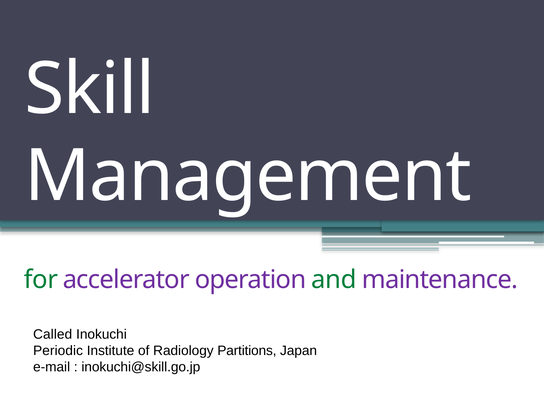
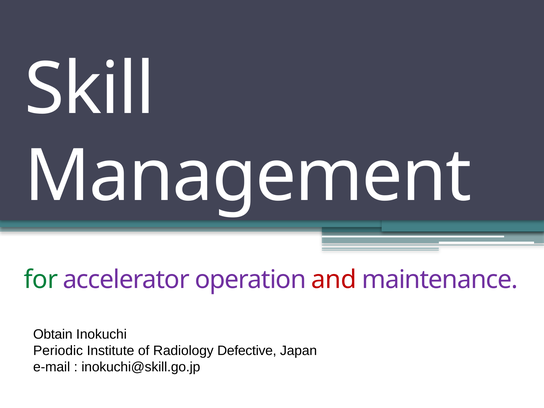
and colour: green -> red
Called: Called -> Obtain
Partitions: Partitions -> Defective
